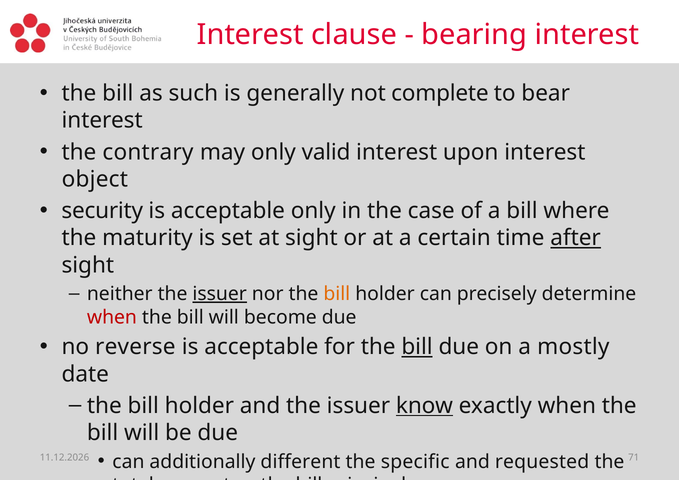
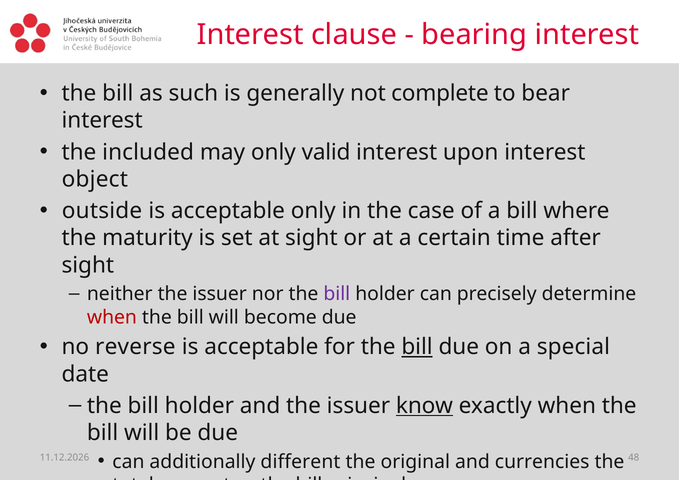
contrary: contrary -> included
security: security -> outside
after underline: present -> none
issuer at (220, 294) underline: present -> none
bill at (337, 294) colour: orange -> purple
mostly: mostly -> special
specific: specific -> original
requested: requested -> currencies
71: 71 -> 48
